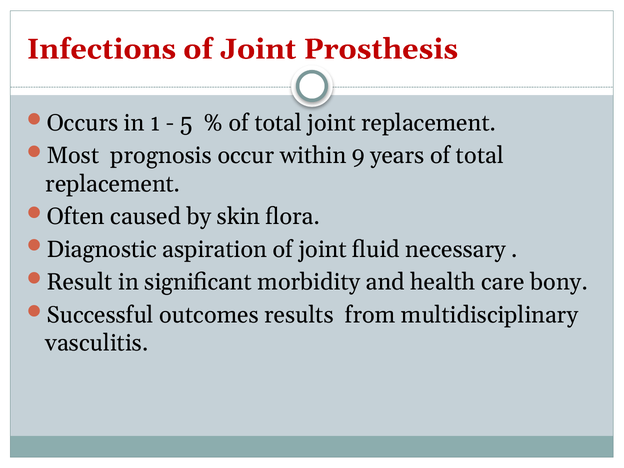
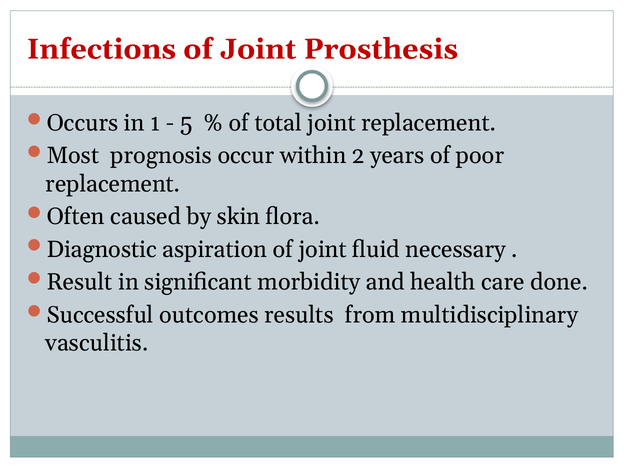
9: 9 -> 2
years of total: total -> poor
bony: bony -> done
